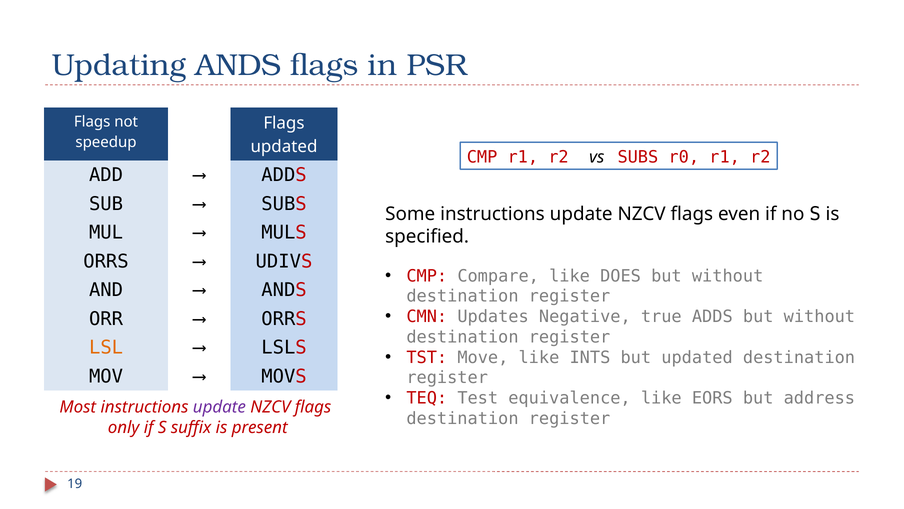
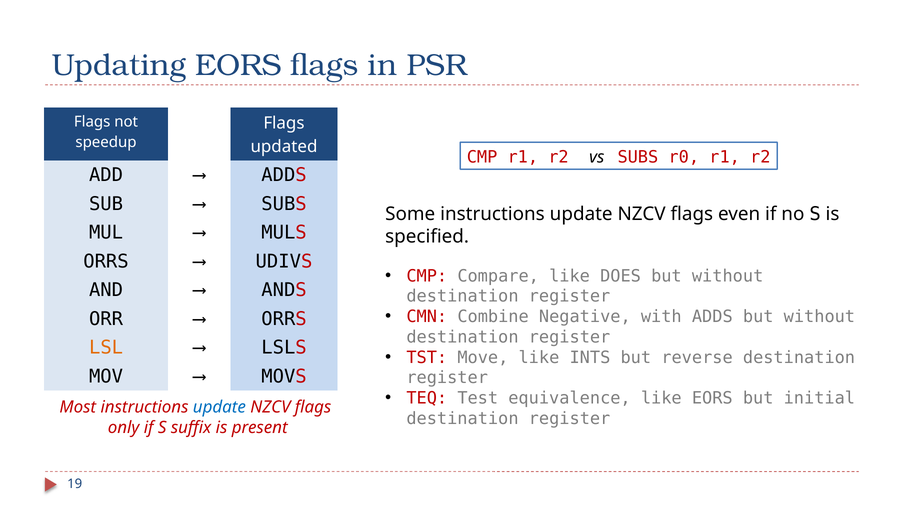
Updating ANDS: ANDS -> EORS
Updates: Updates -> Combine
true: true -> with
but updated: updated -> reverse
address: address -> initial
update at (219, 407) colour: purple -> blue
